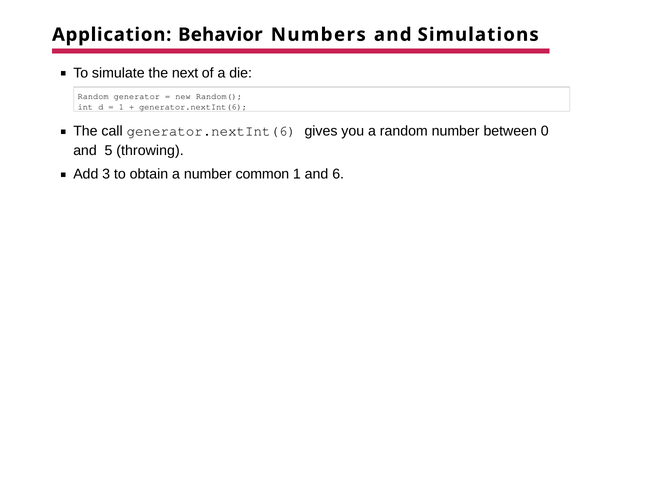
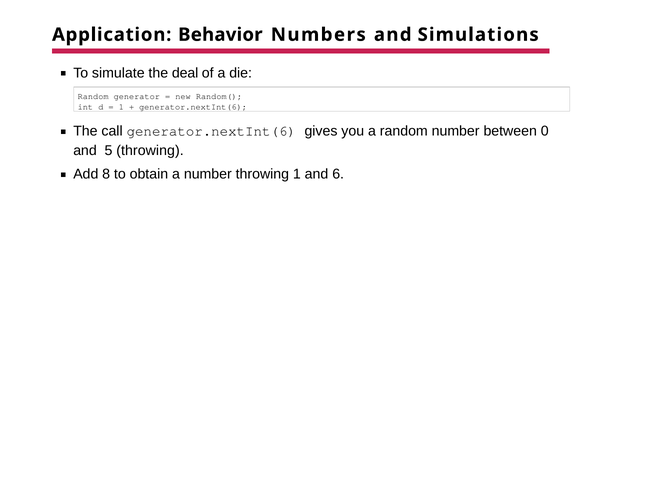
next: next -> deal
3: 3 -> 8
number common: common -> throwing
